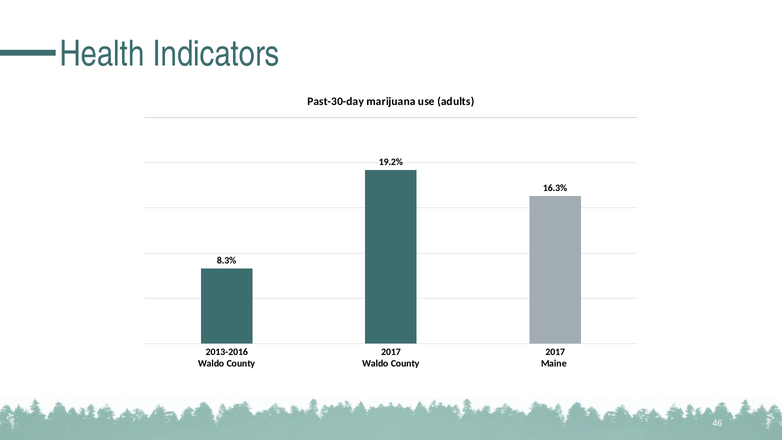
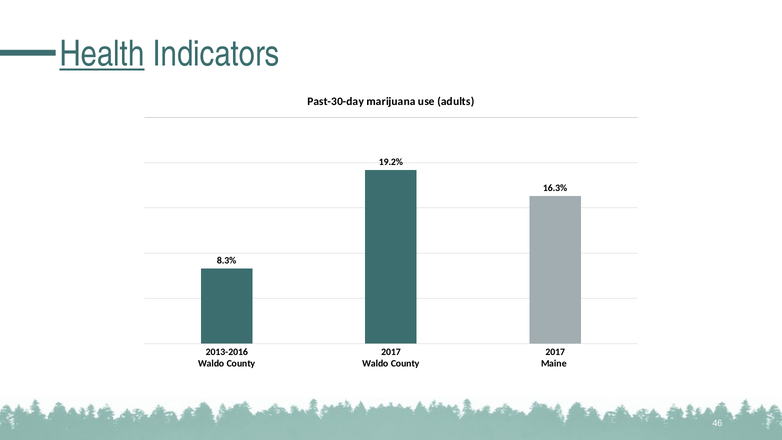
Health underline: none -> present
